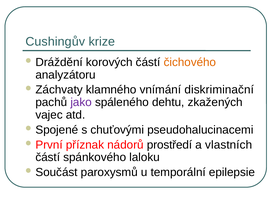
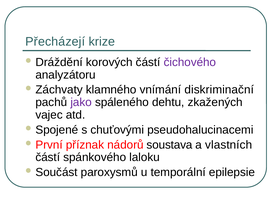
Cushingův: Cushingův -> Přecházejí
čichového colour: orange -> purple
prostředí: prostředí -> soustava
